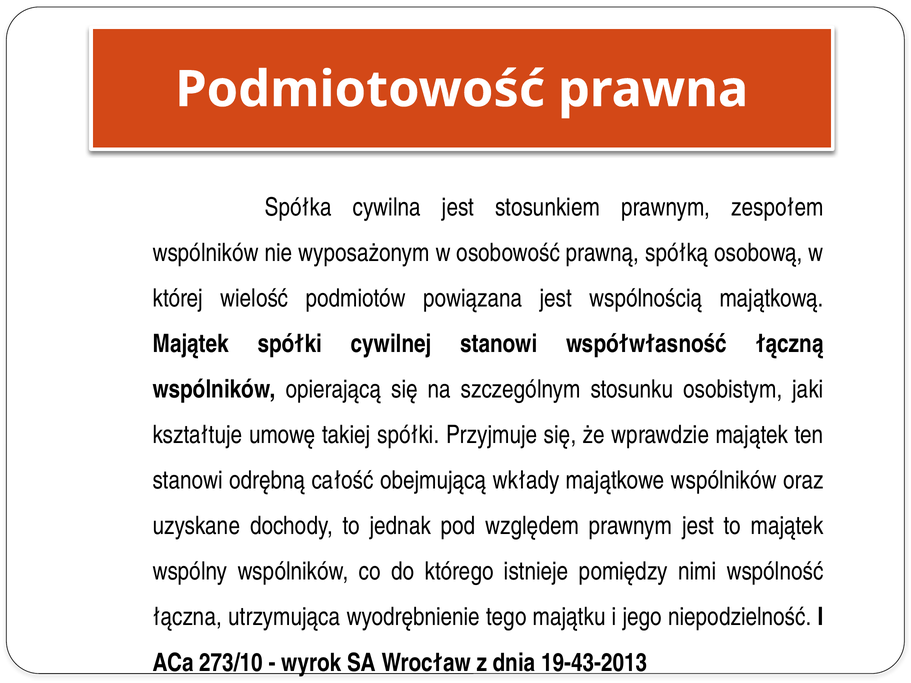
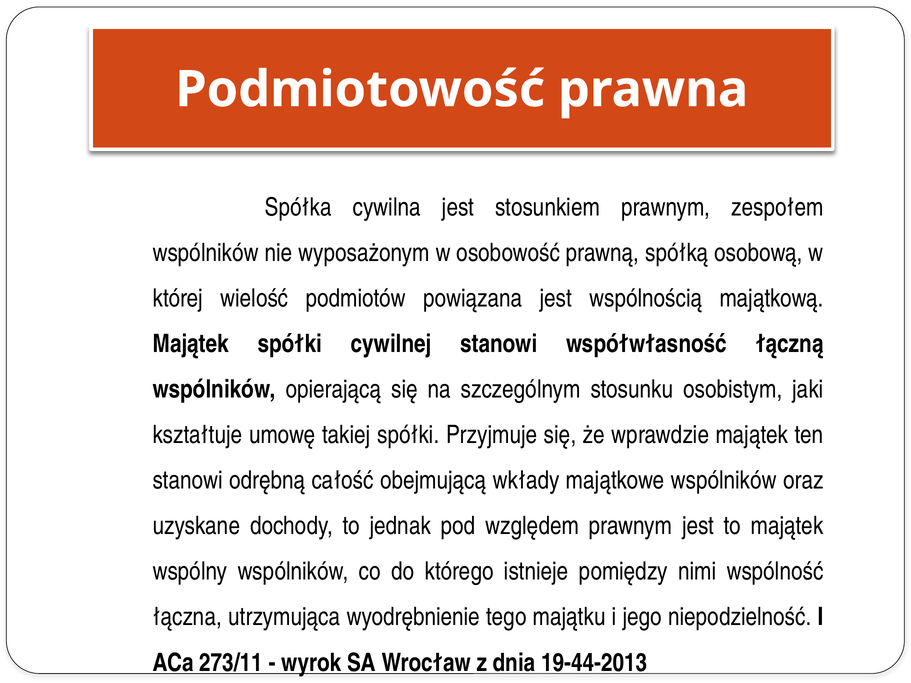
273/10: 273/10 -> 273/11
19-43-2013: 19-43-2013 -> 19-44-2013
